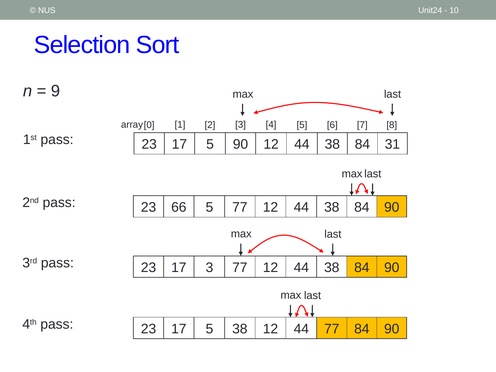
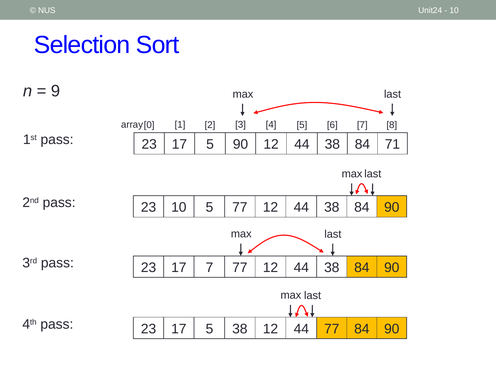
31: 31 -> 71
23 66: 66 -> 10
17 3: 3 -> 7
